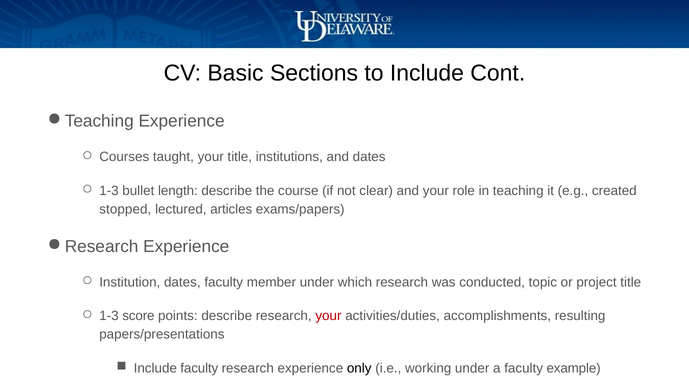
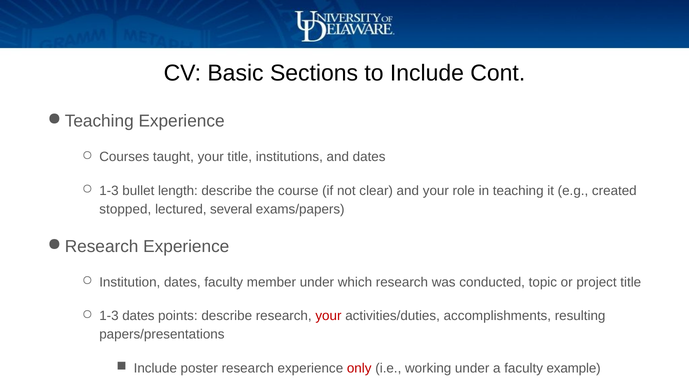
articles: articles -> several
1-3 score: score -> dates
Include faculty: faculty -> poster
only colour: black -> red
